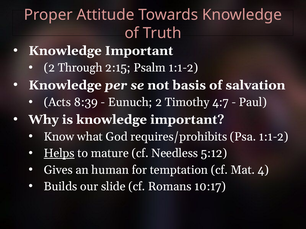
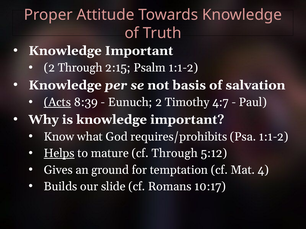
Acts underline: none -> present
cf Needless: Needless -> Through
human: human -> ground
